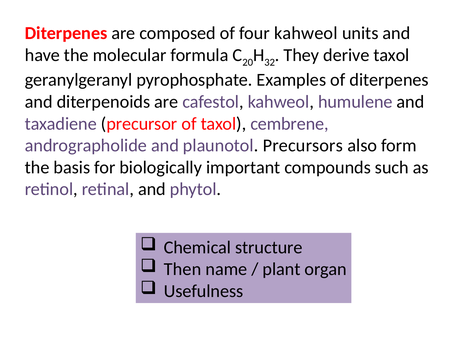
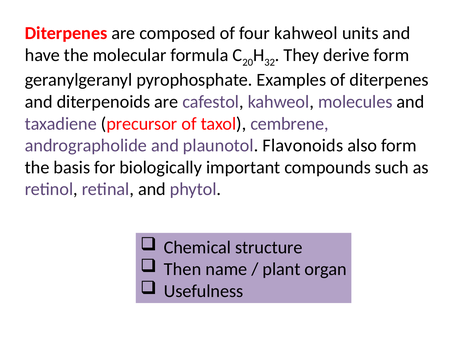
derive taxol: taxol -> form
humulene: humulene -> molecules
Precursors: Precursors -> Flavonoids
